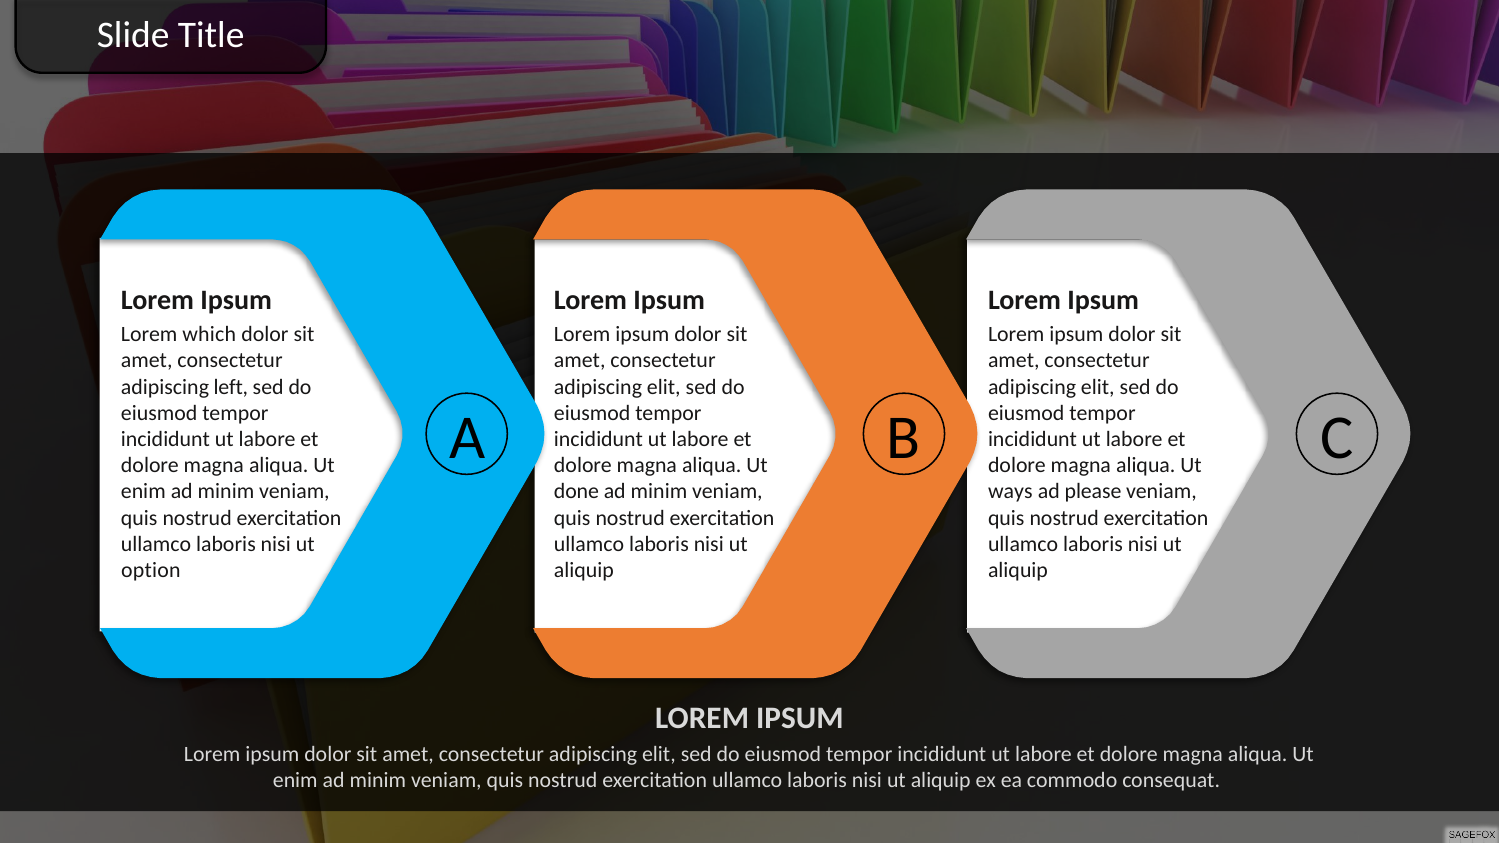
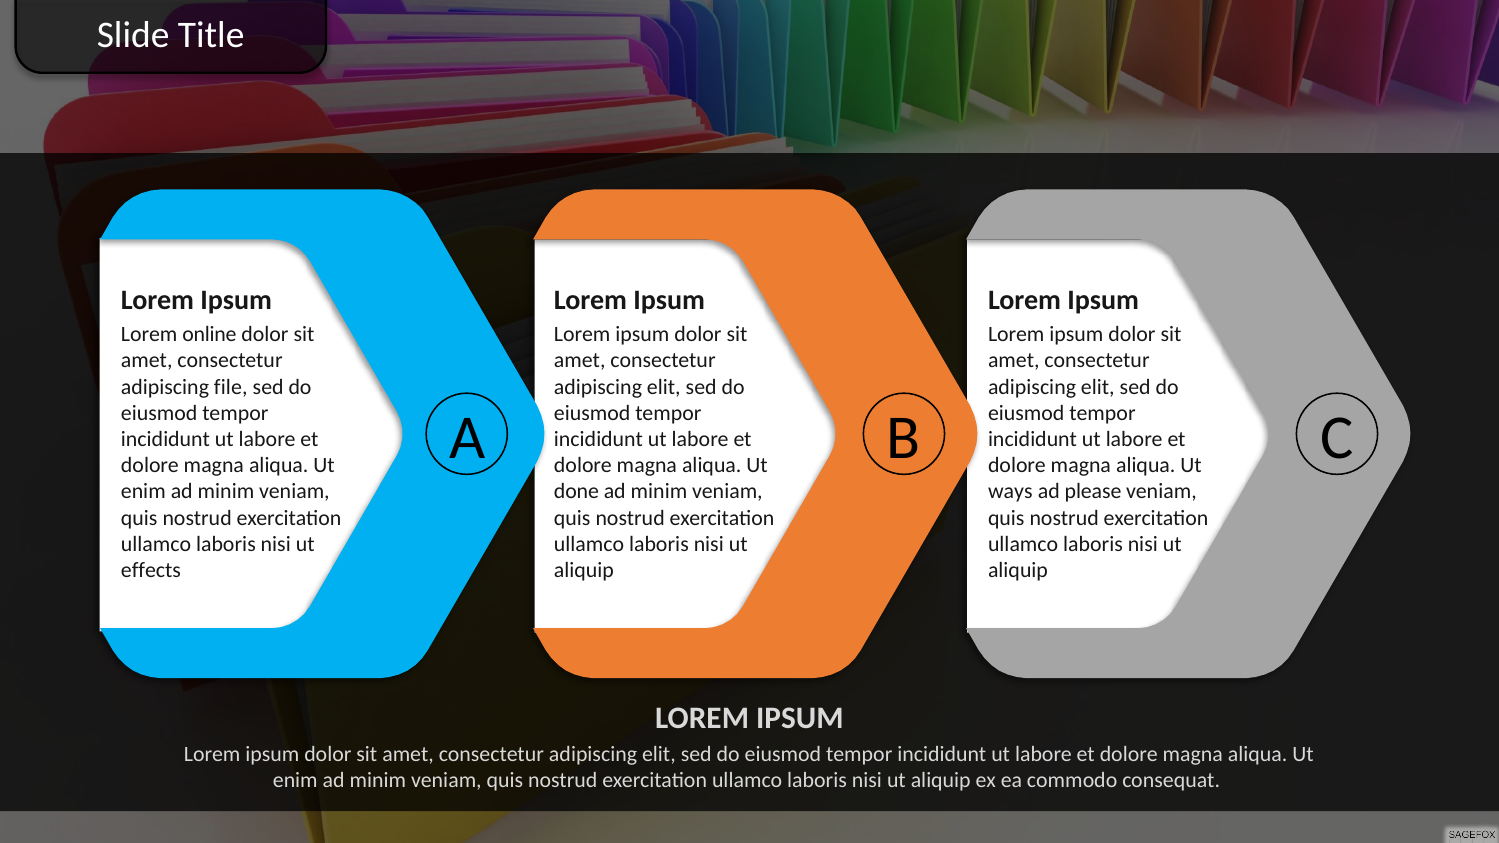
which: which -> online
left: left -> file
option: option -> effects
